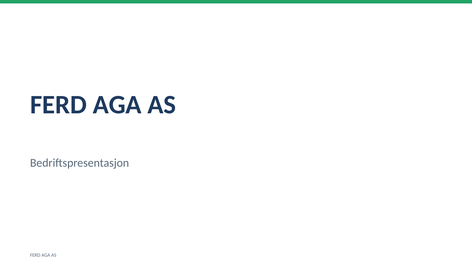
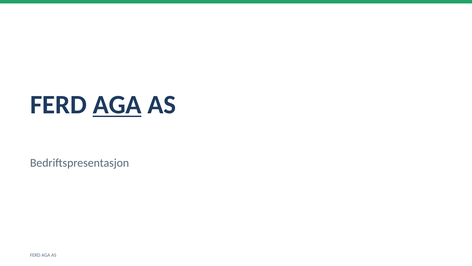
AGA at (117, 105) underline: none -> present
